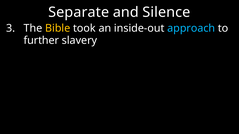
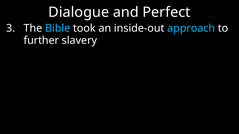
Separate: Separate -> Dialogue
Silence: Silence -> Perfect
Bible colour: yellow -> light blue
